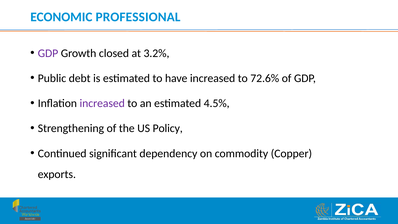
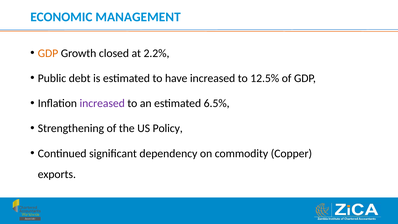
PROFESSIONAL: PROFESSIONAL -> MANAGEMENT
GDP at (48, 53) colour: purple -> orange
3.2%: 3.2% -> 2.2%
72.6%: 72.6% -> 12.5%
4.5%: 4.5% -> 6.5%
